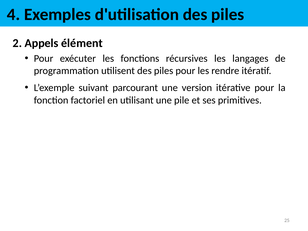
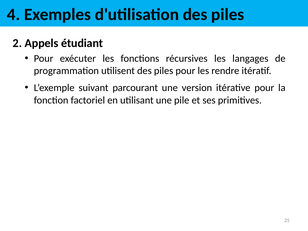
élément: élément -> étudiant
